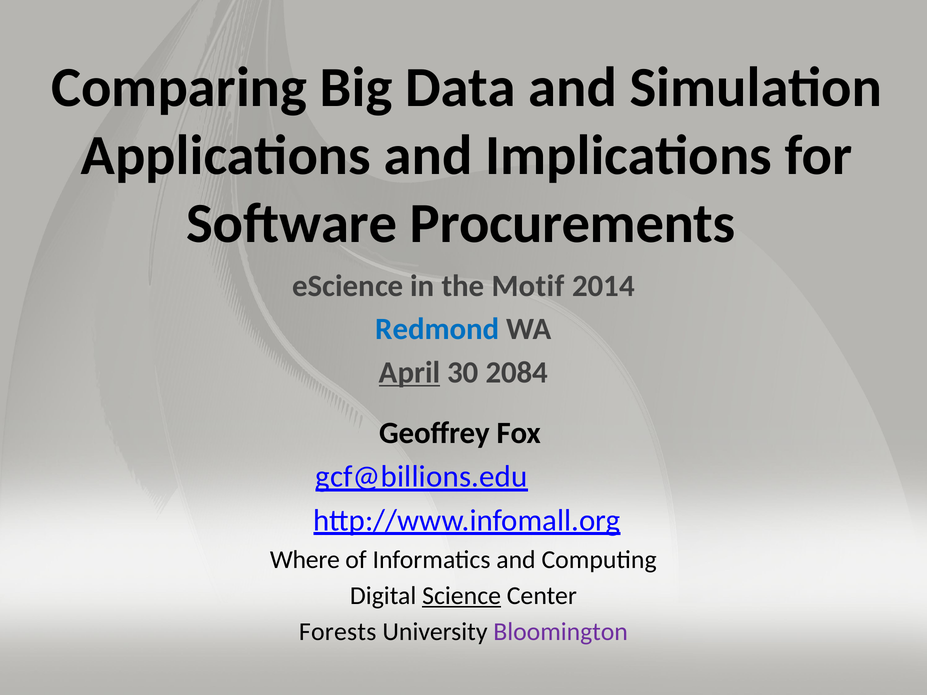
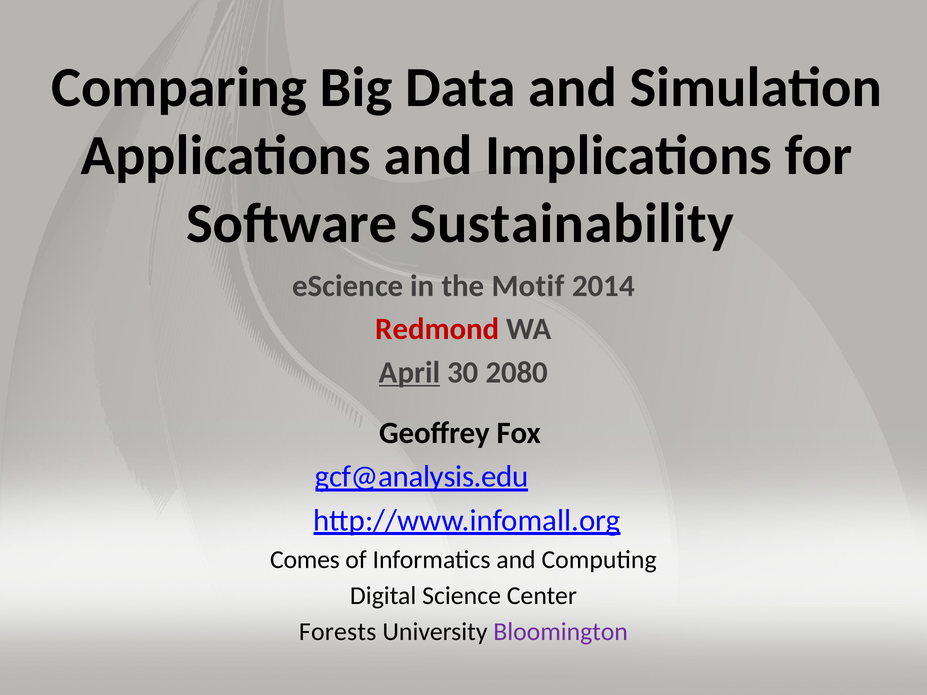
Procurements: Procurements -> Sustainability
Redmond colour: blue -> red
2084: 2084 -> 2080
gcf@billions.edu: gcf@billions.edu -> gcf@analysis.edu
Where: Where -> Comes
Science underline: present -> none
